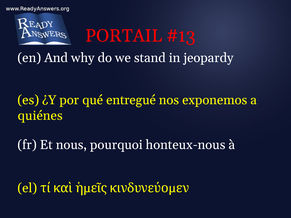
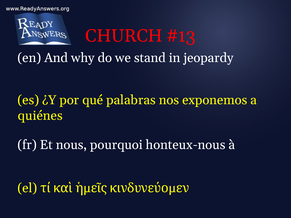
PORTAIL: PORTAIL -> CHURCH
entregué: entregué -> palabras
